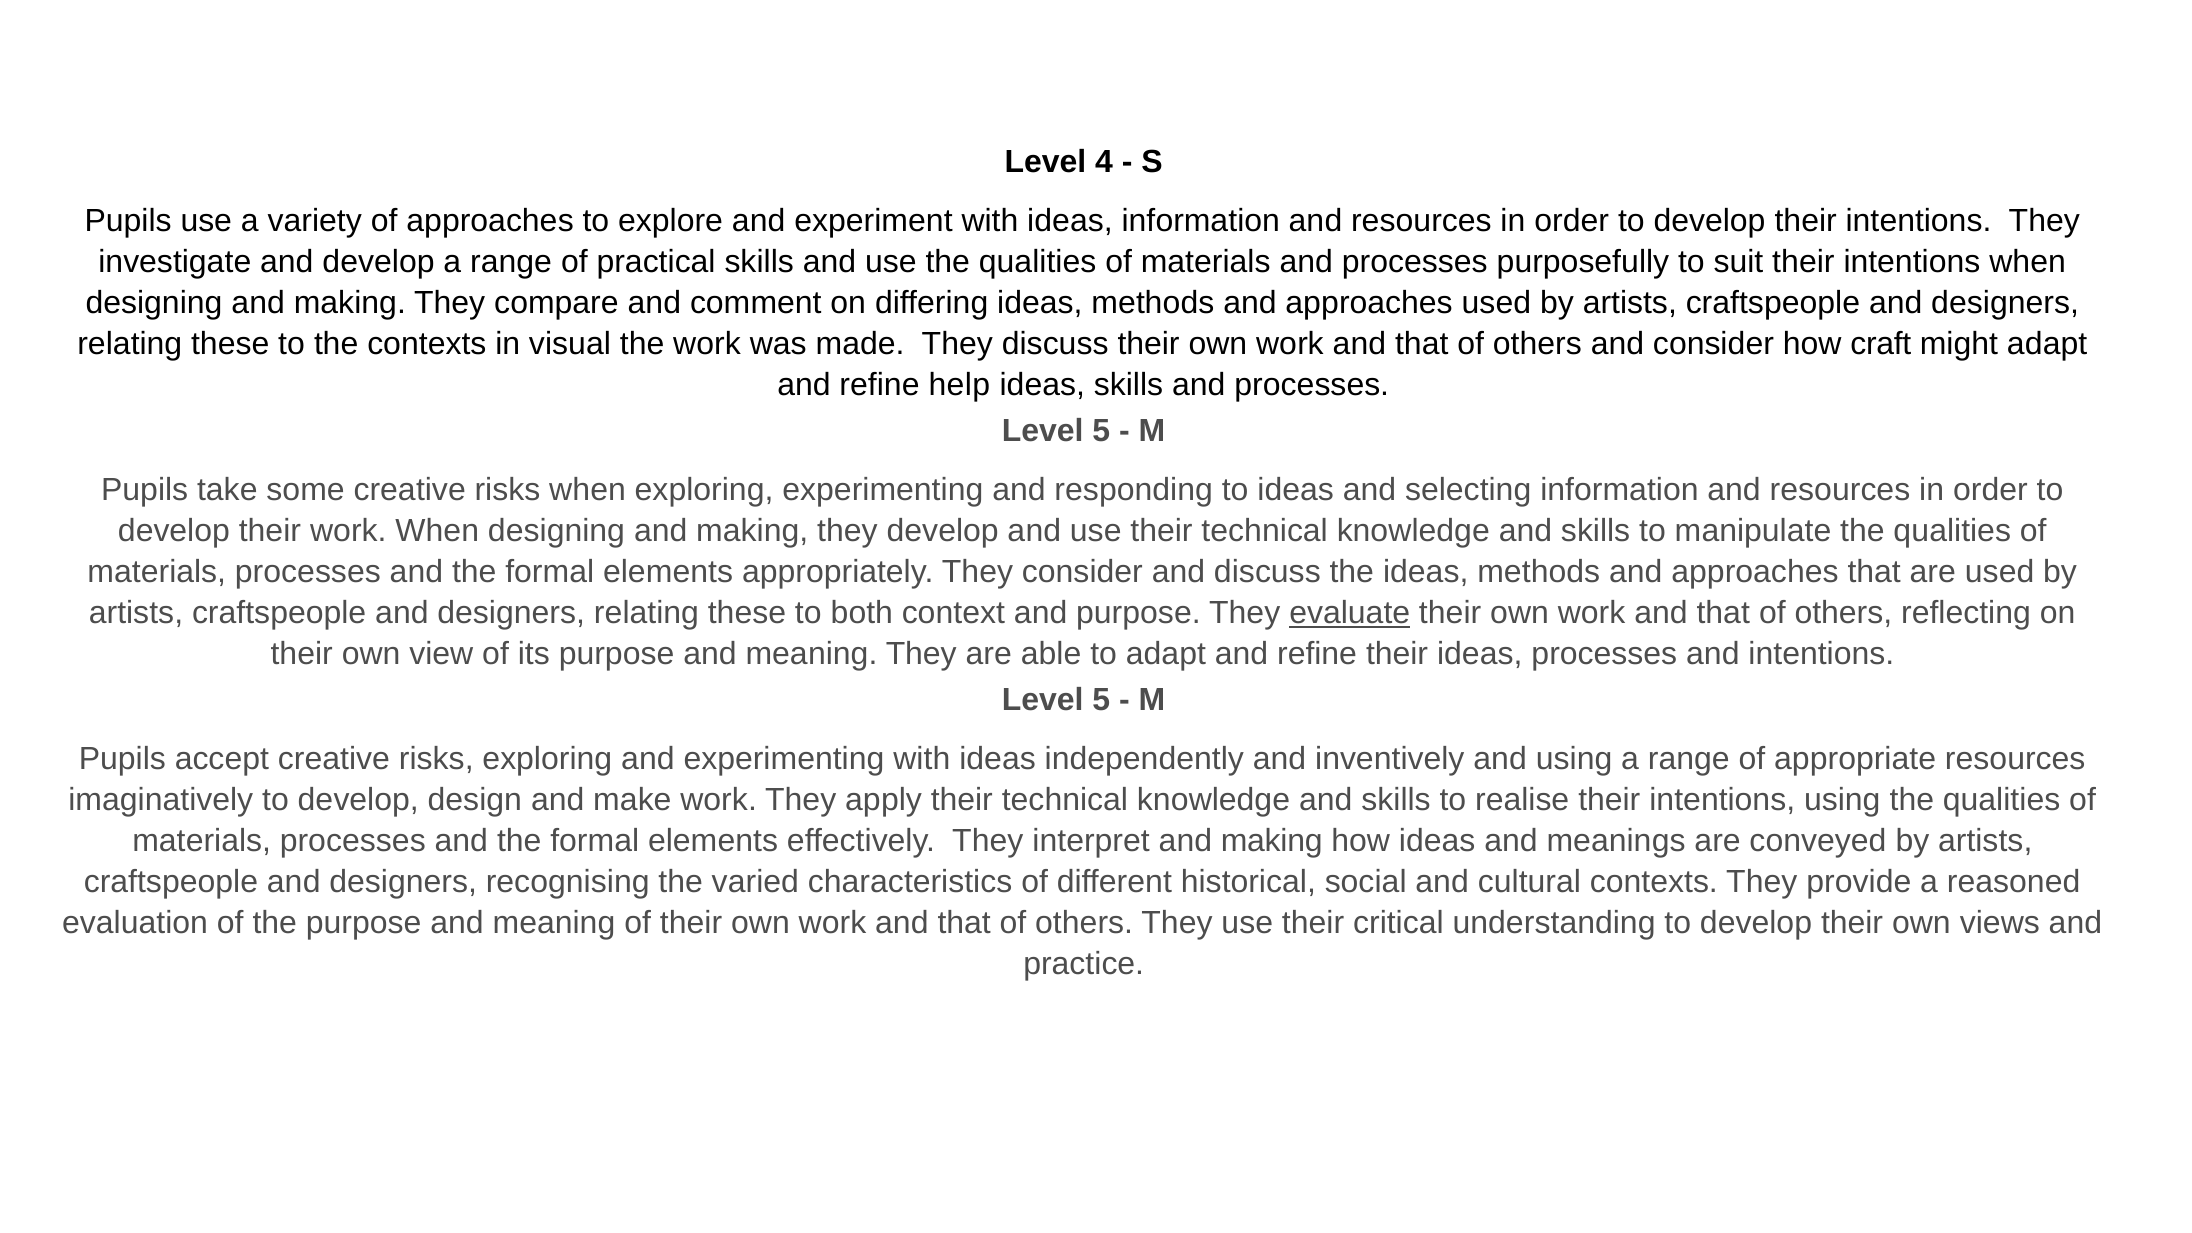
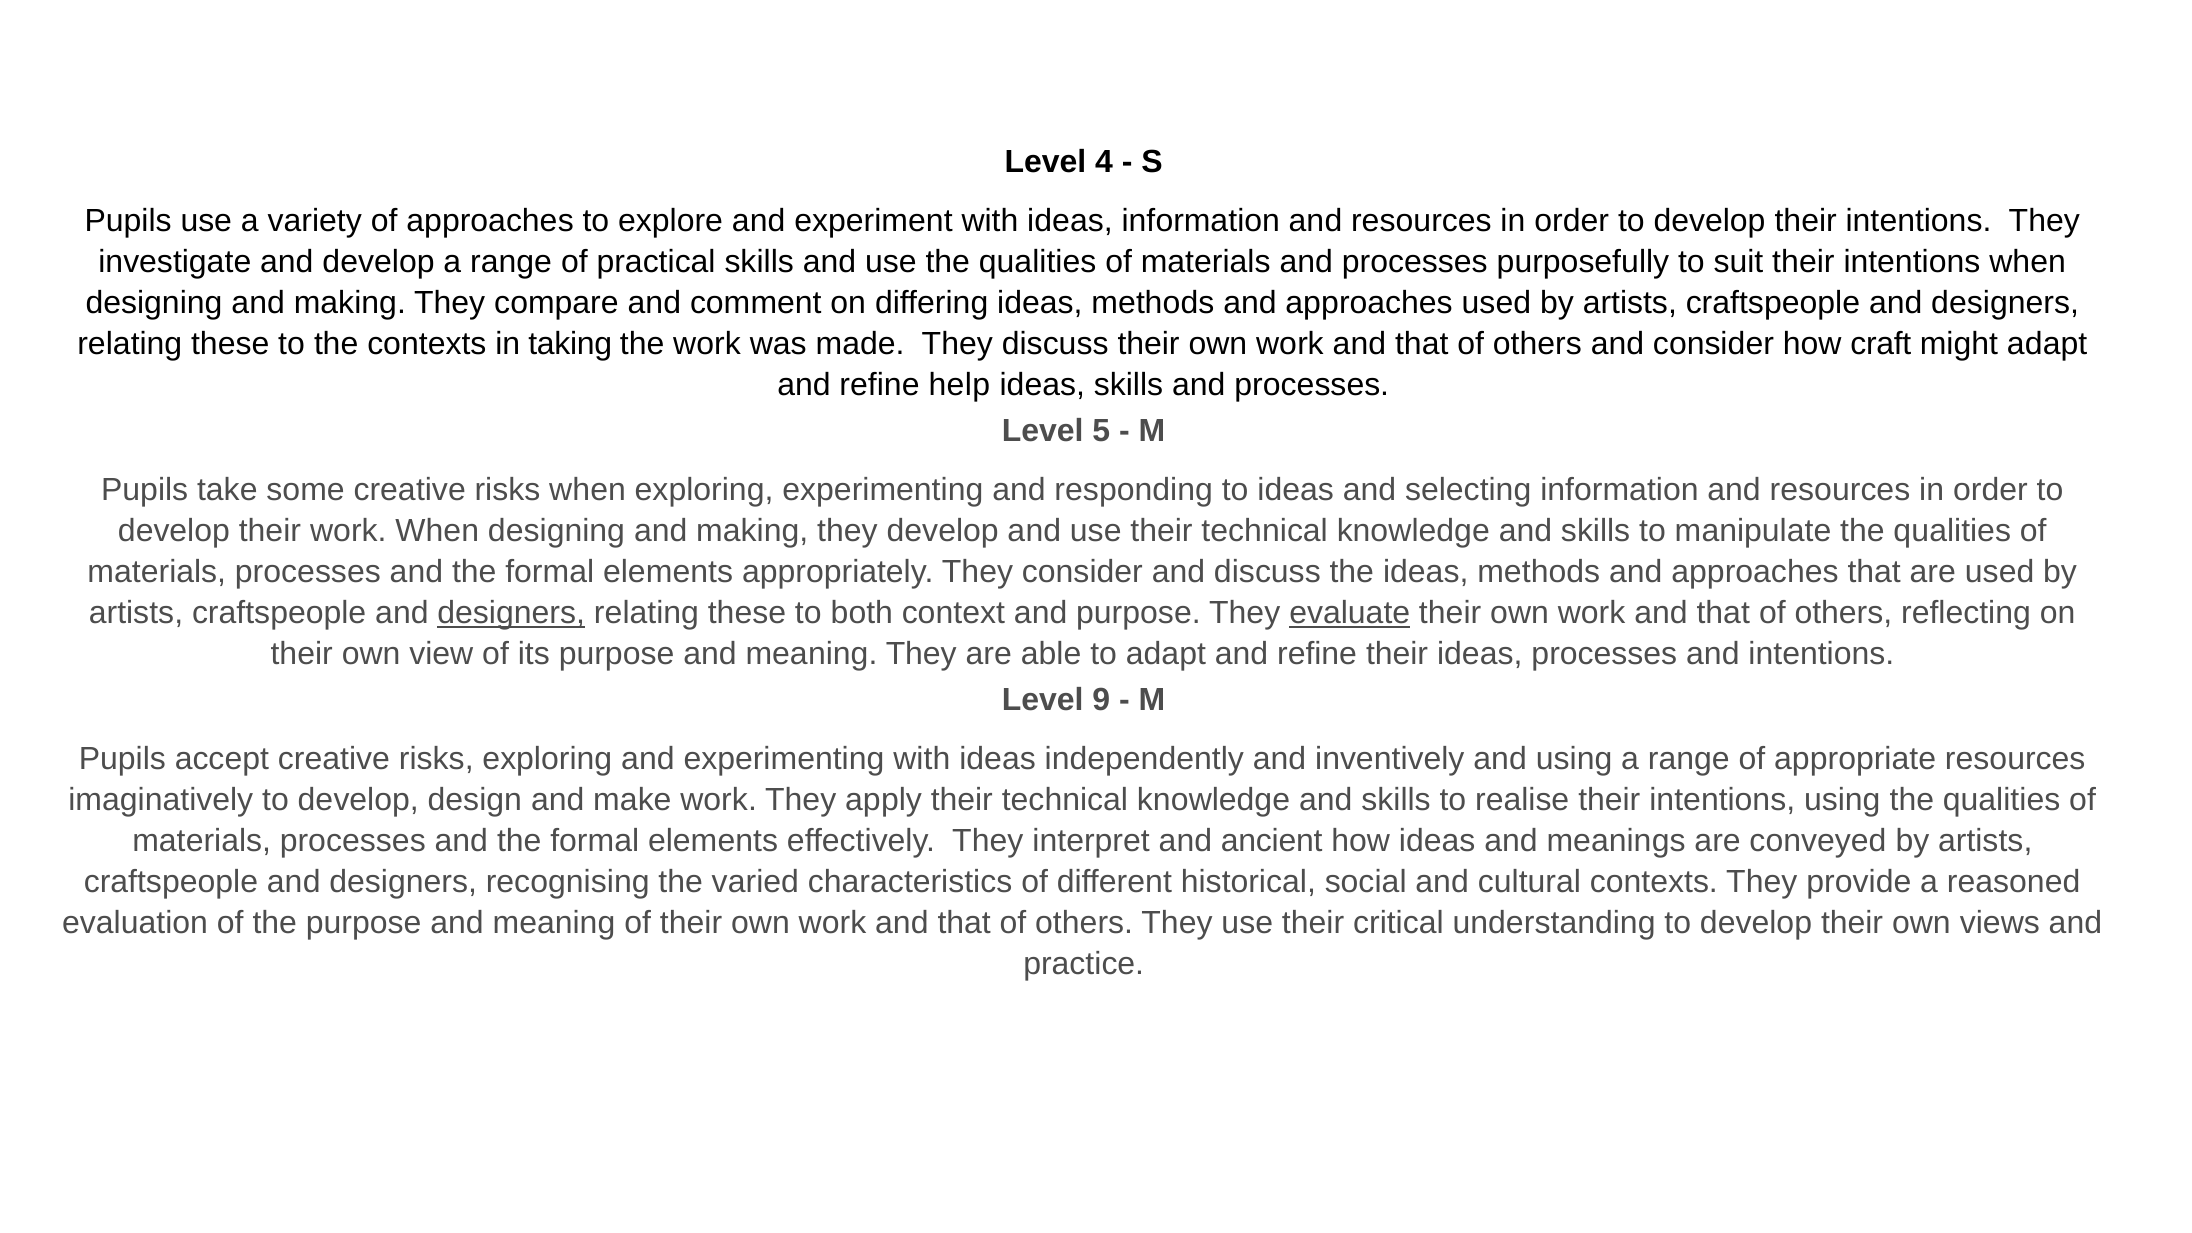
visual: visual -> taking
designers at (511, 613) underline: none -> present
5 at (1101, 700): 5 -> 9
interpret and making: making -> ancient
